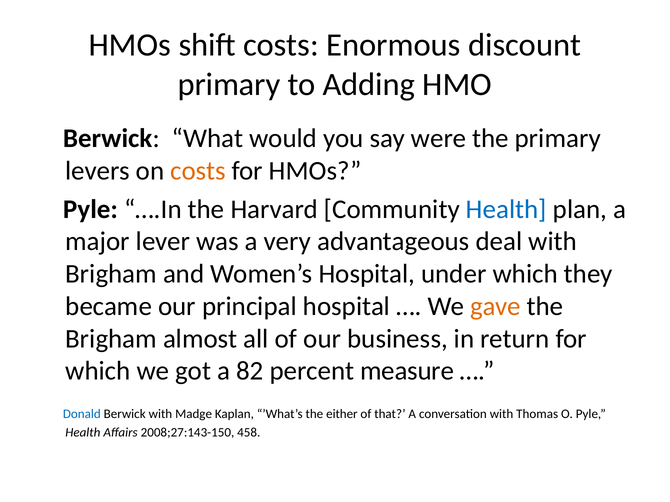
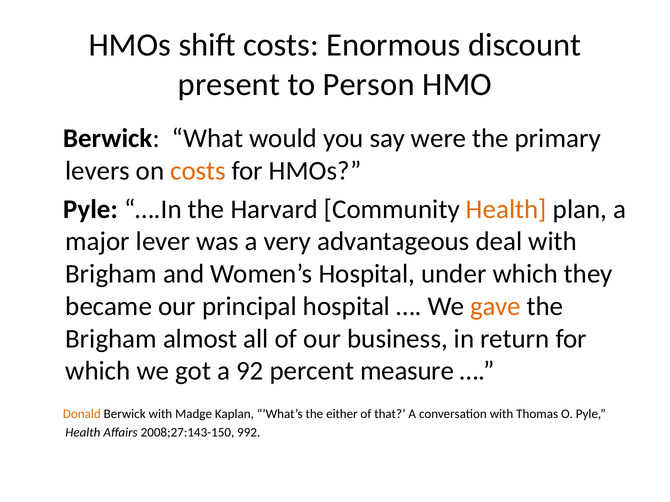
primary at (229, 84): primary -> present
Adding: Adding -> Person
Health at (506, 209) colour: blue -> orange
82: 82 -> 92
Donald colour: blue -> orange
458: 458 -> 992
